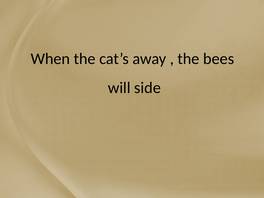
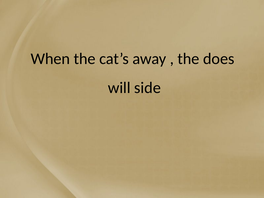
bees: bees -> does
